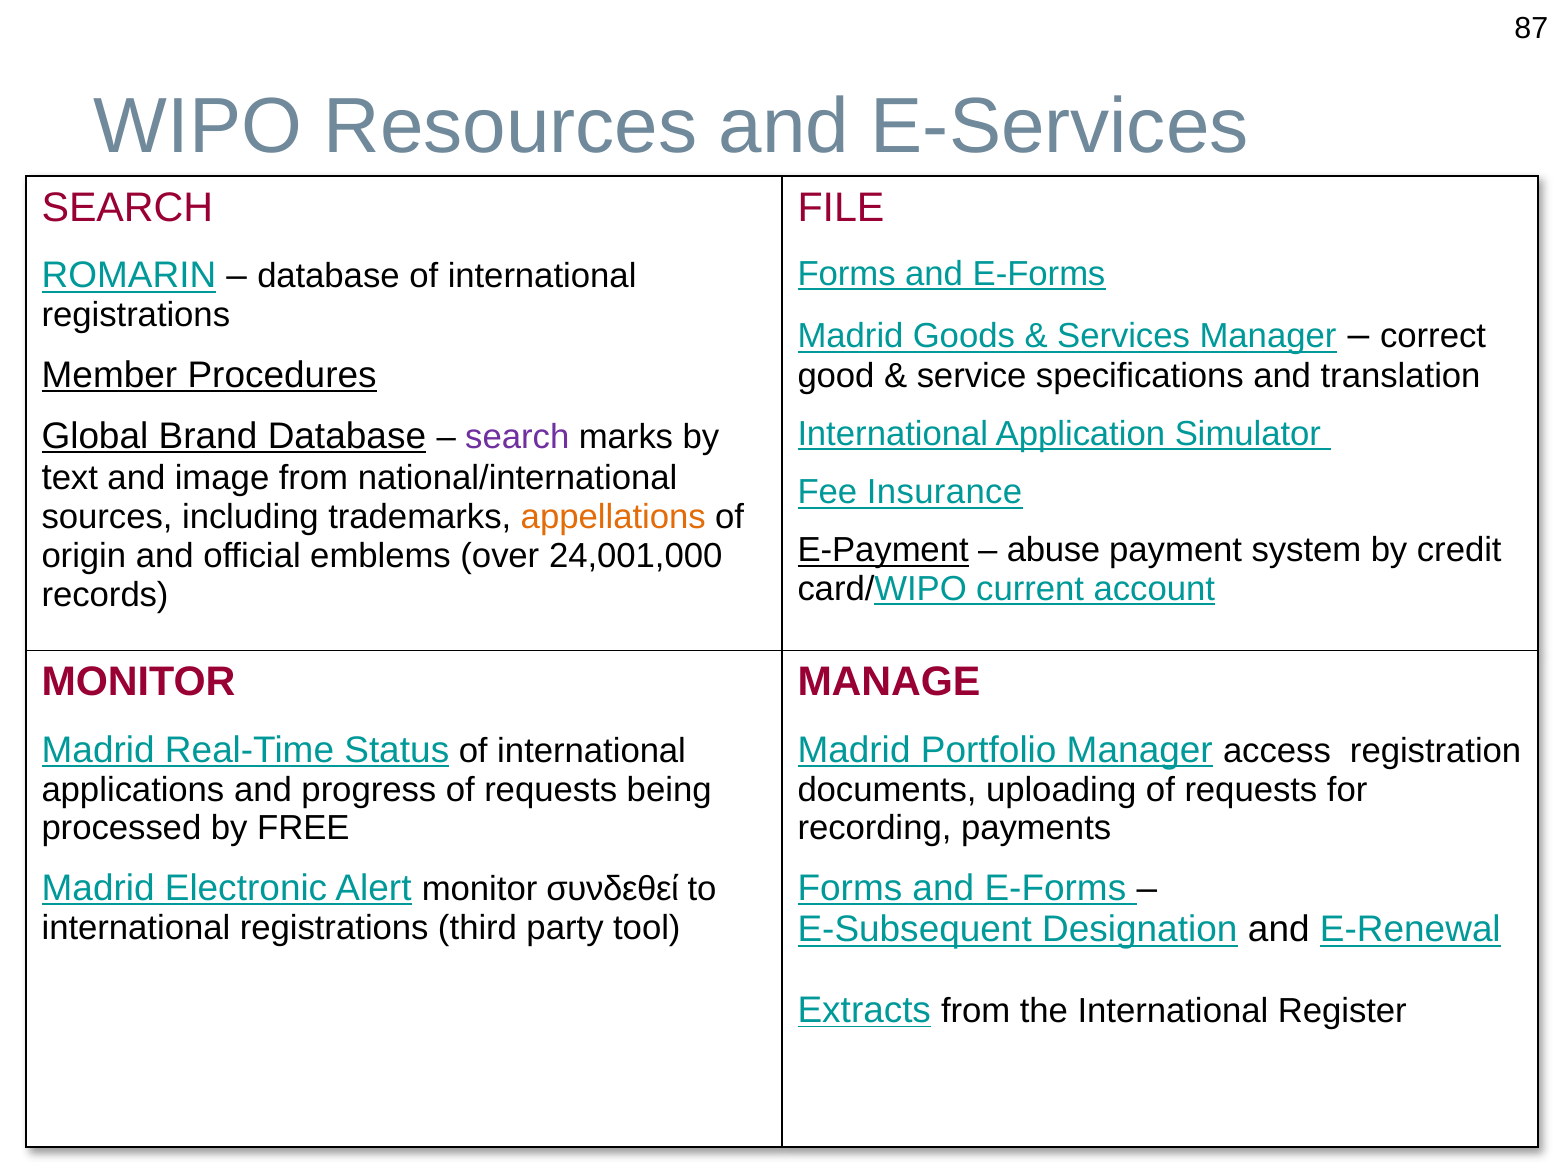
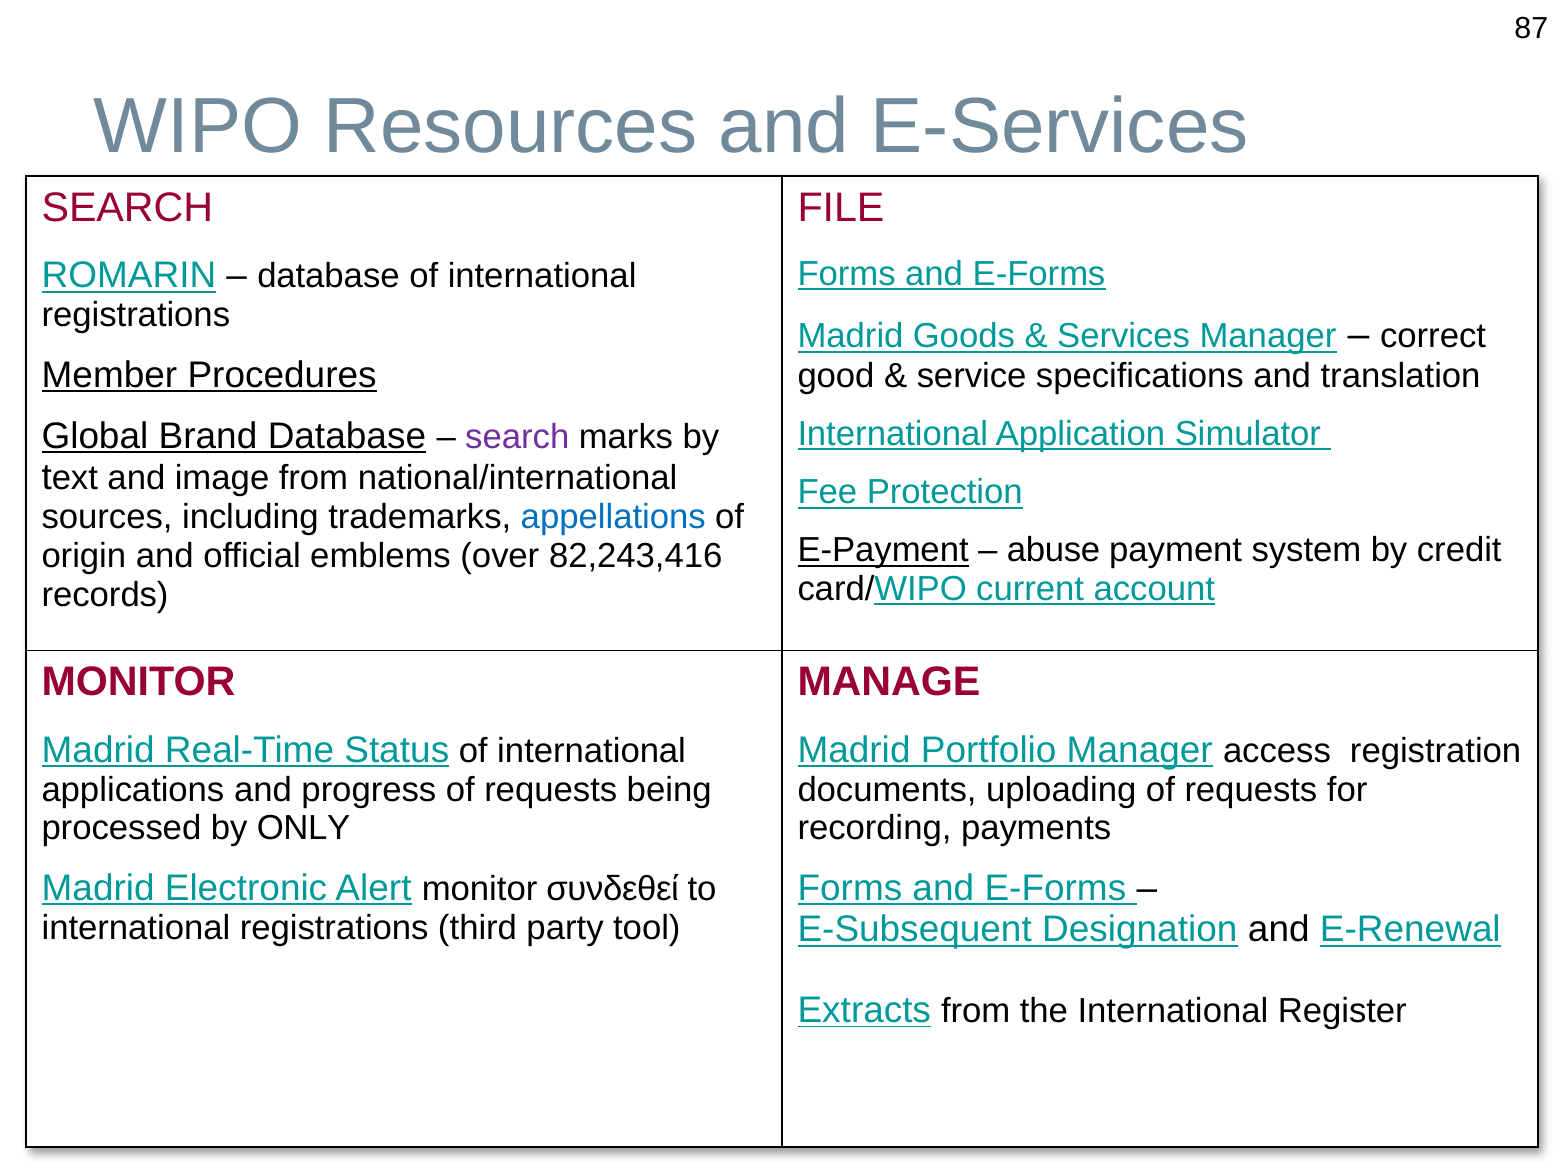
Insurance: Insurance -> Protection
appellations colour: orange -> blue
24,001,000: 24,001,000 -> 82,243,416
FREE: FREE -> ONLY
